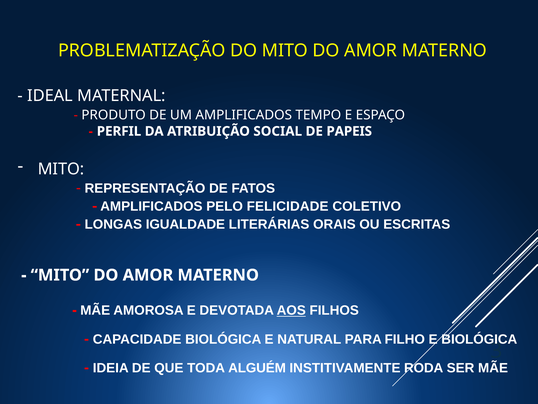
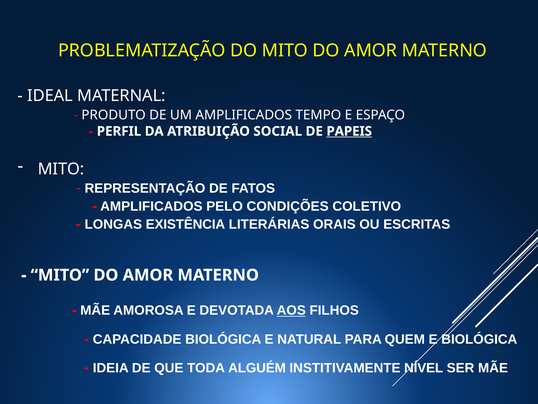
PAPEIS underline: none -> present
FELICIDADE: FELICIDADE -> CONDIÇÕES
IGUALDADE: IGUALDADE -> EXISTÊNCIA
FILHO: FILHO -> QUEM
RODA: RODA -> NÍVEL
